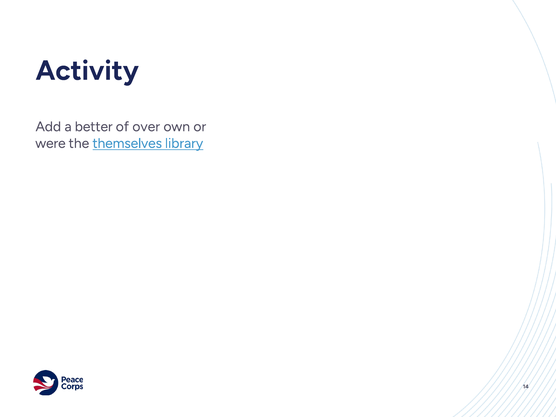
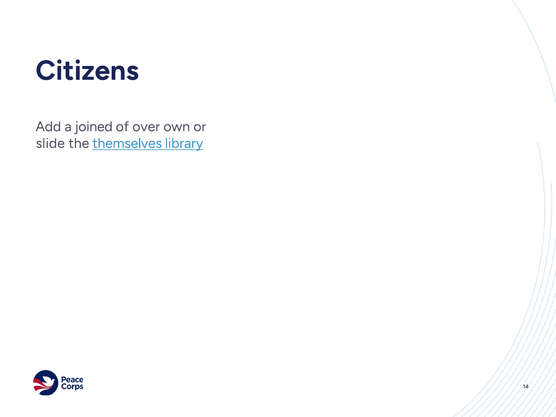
Activity: Activity -> Citizens
better: better -> joined
were: were -> slide
